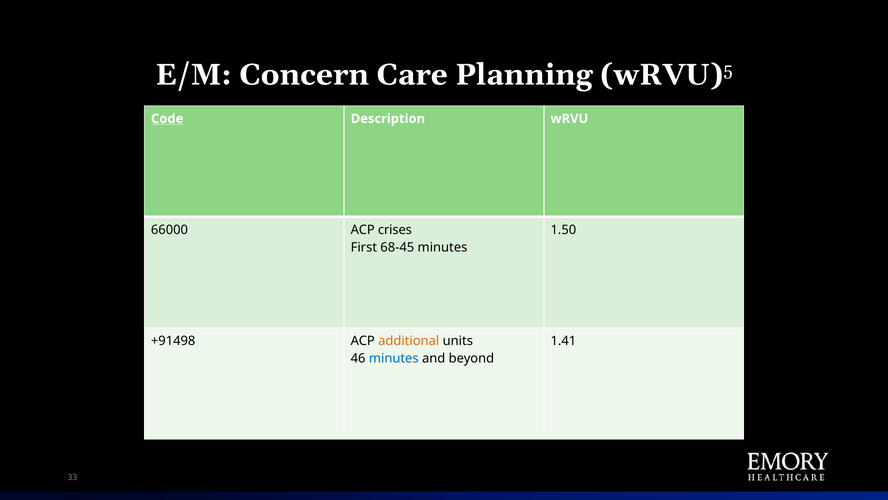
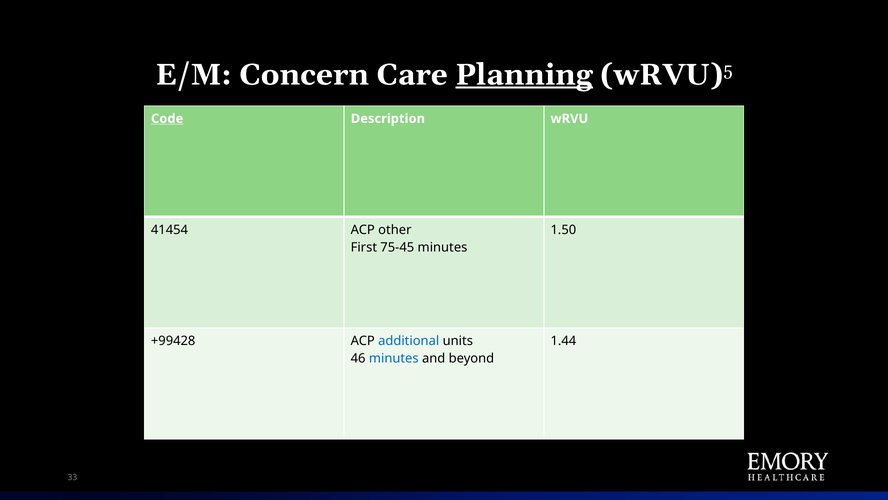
Planning underline: none -> present
66000: 66000 -> 41454
crises: crises -> other
68-45: 68-45 -> 75-45
+91498: +91498 -> +99428
additional colour: orange -> blue
1.41: 1.41 -> 1.44
